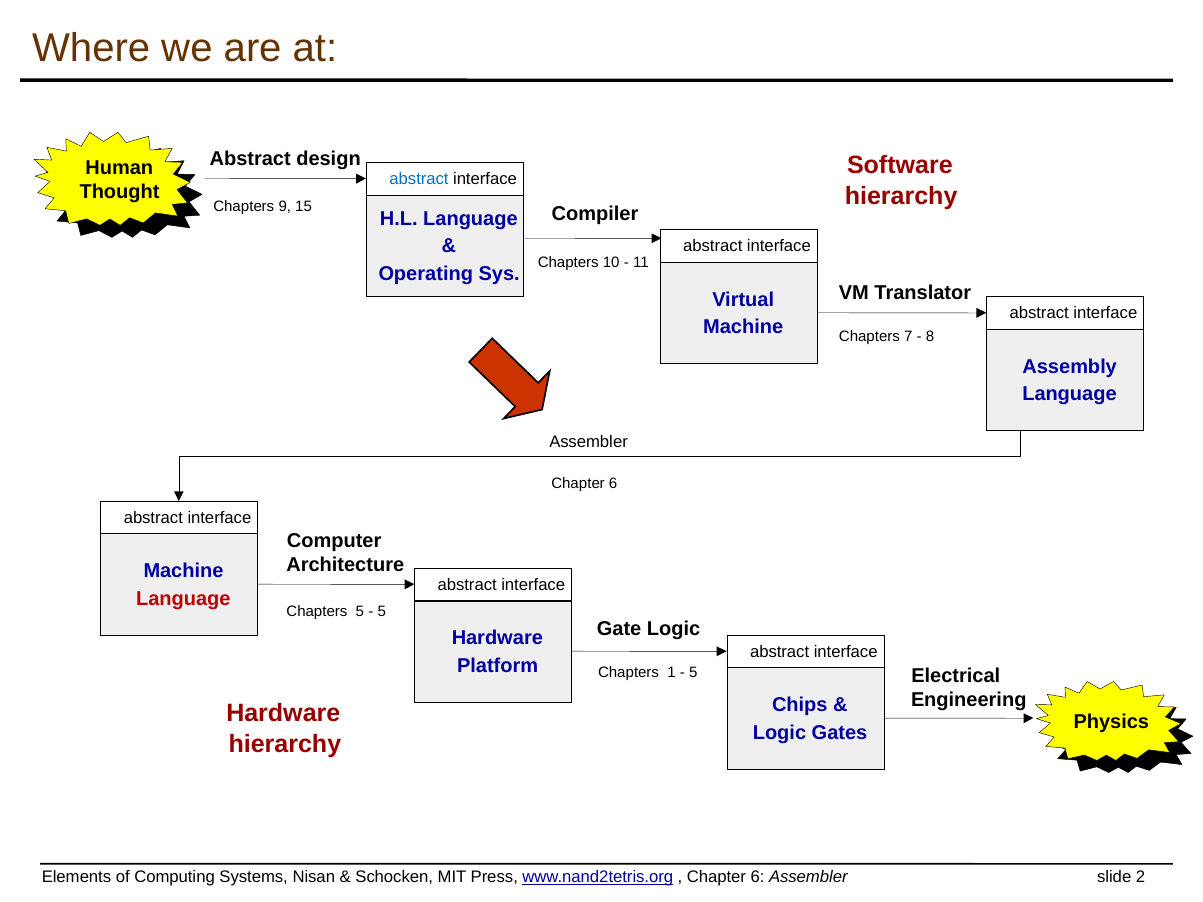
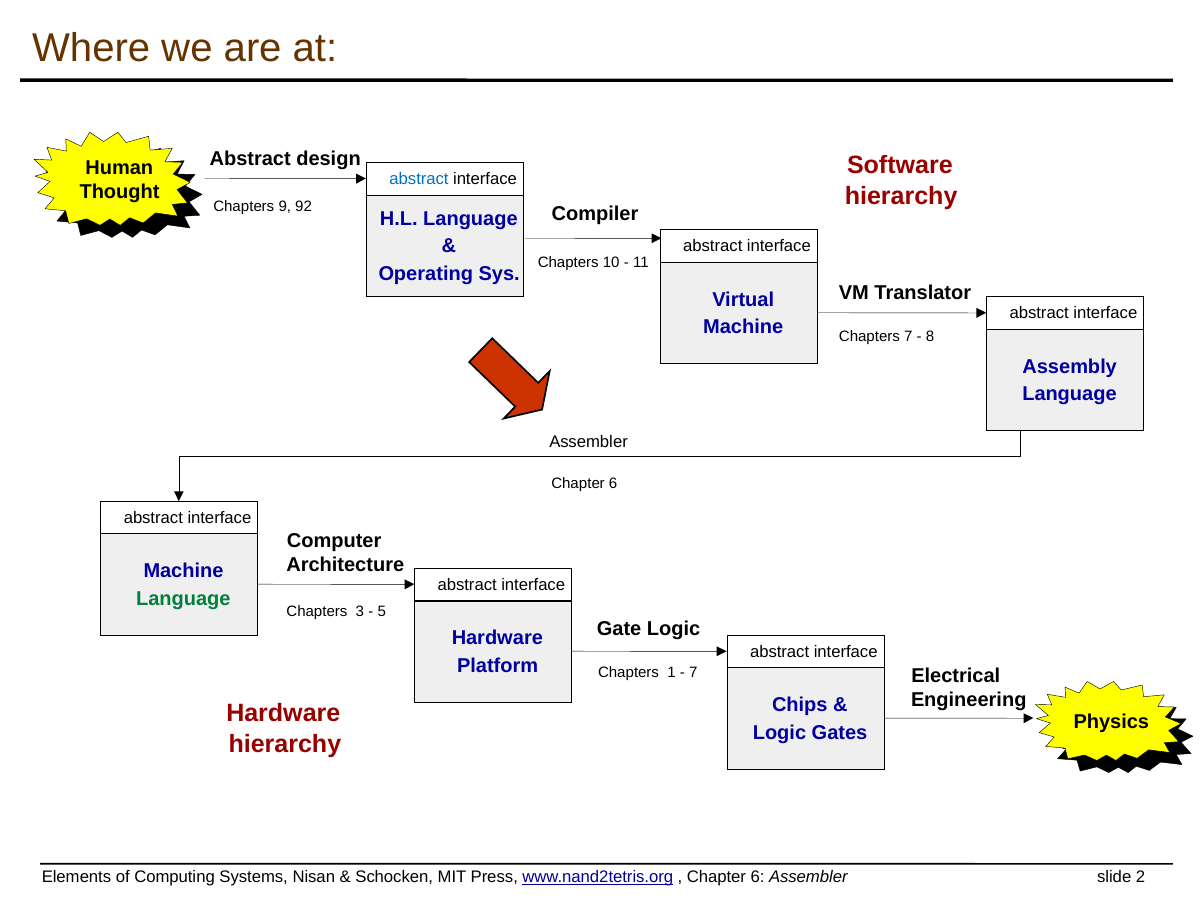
15: 15 -> 92
Language at (183, 599) colour: red -> green
Chapters 5: 5 -> 3
5 at (693, 673): 5 -> 7
